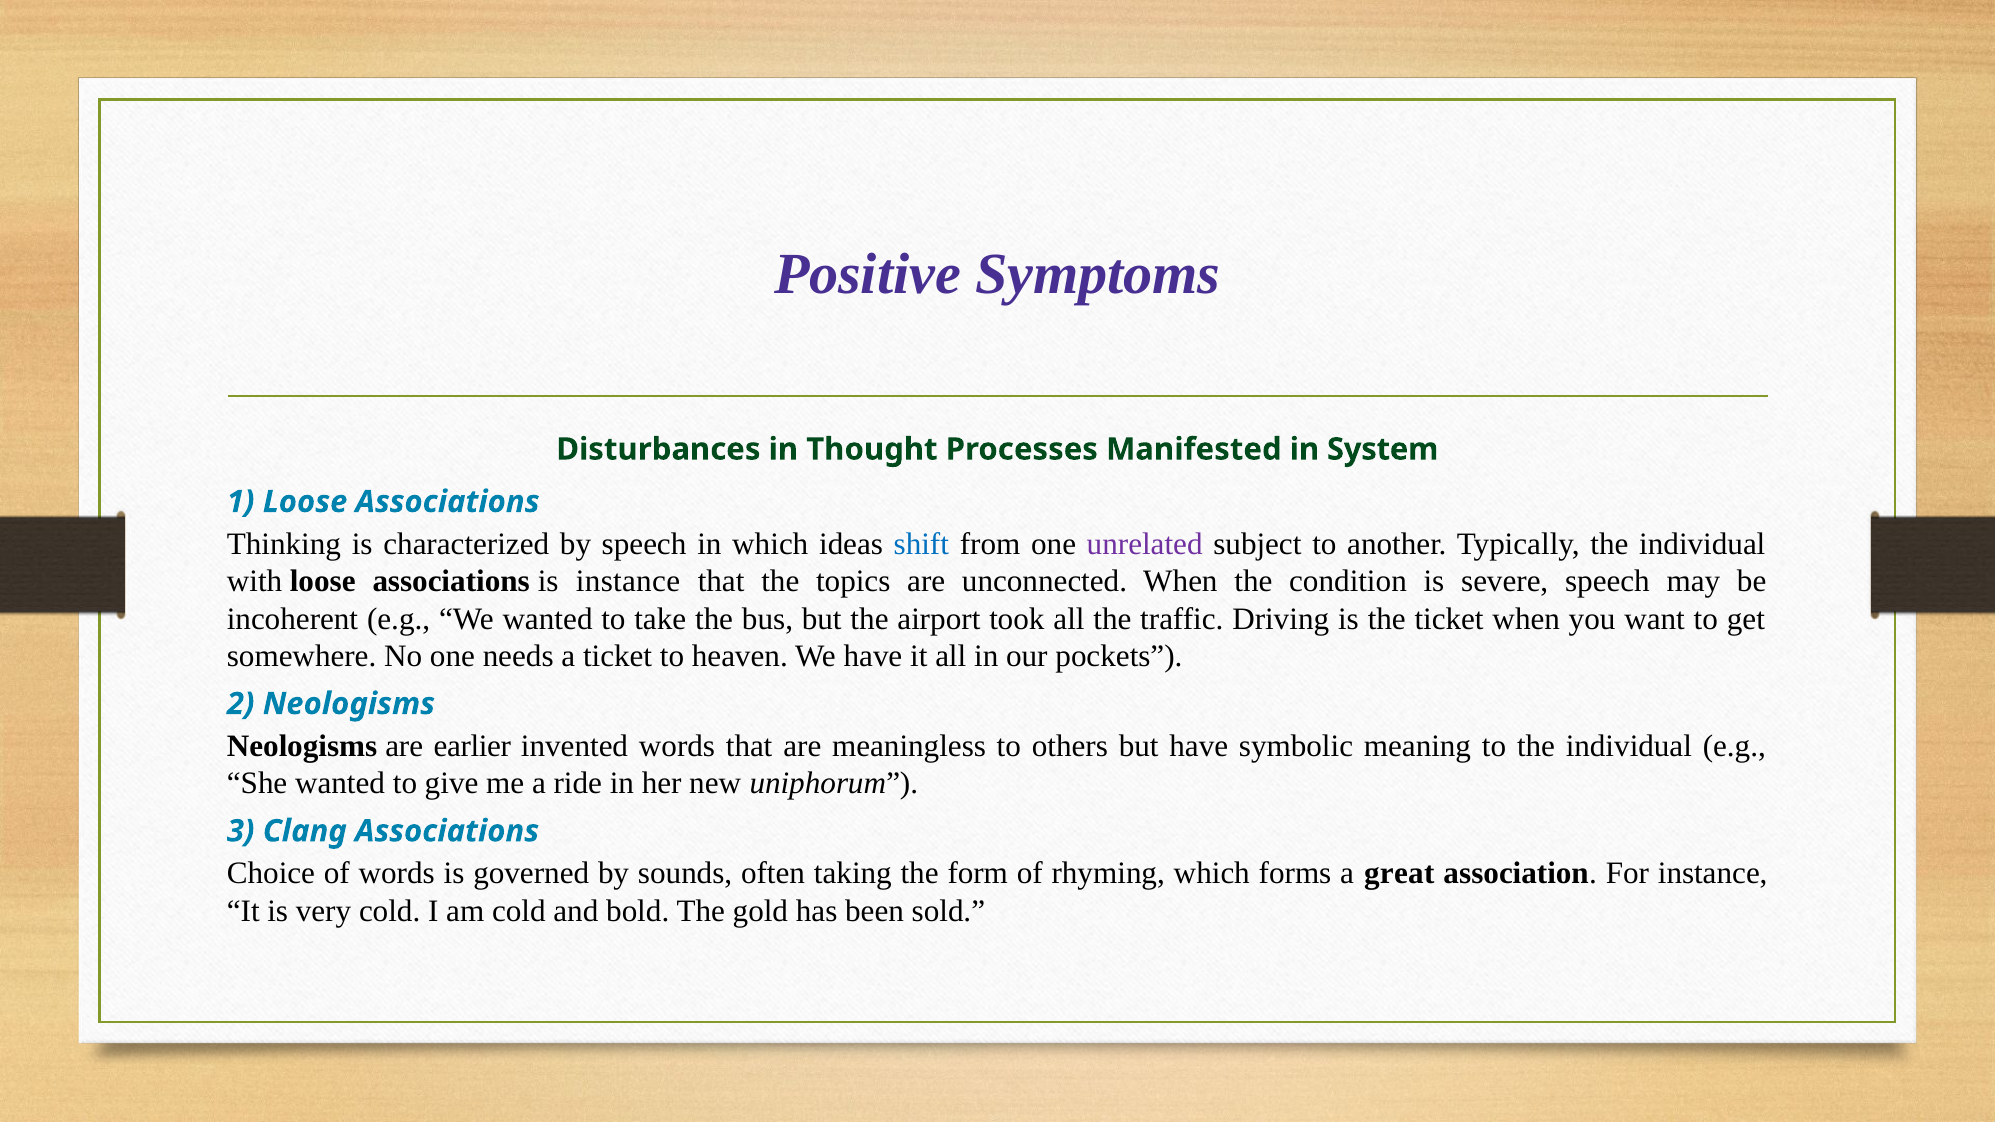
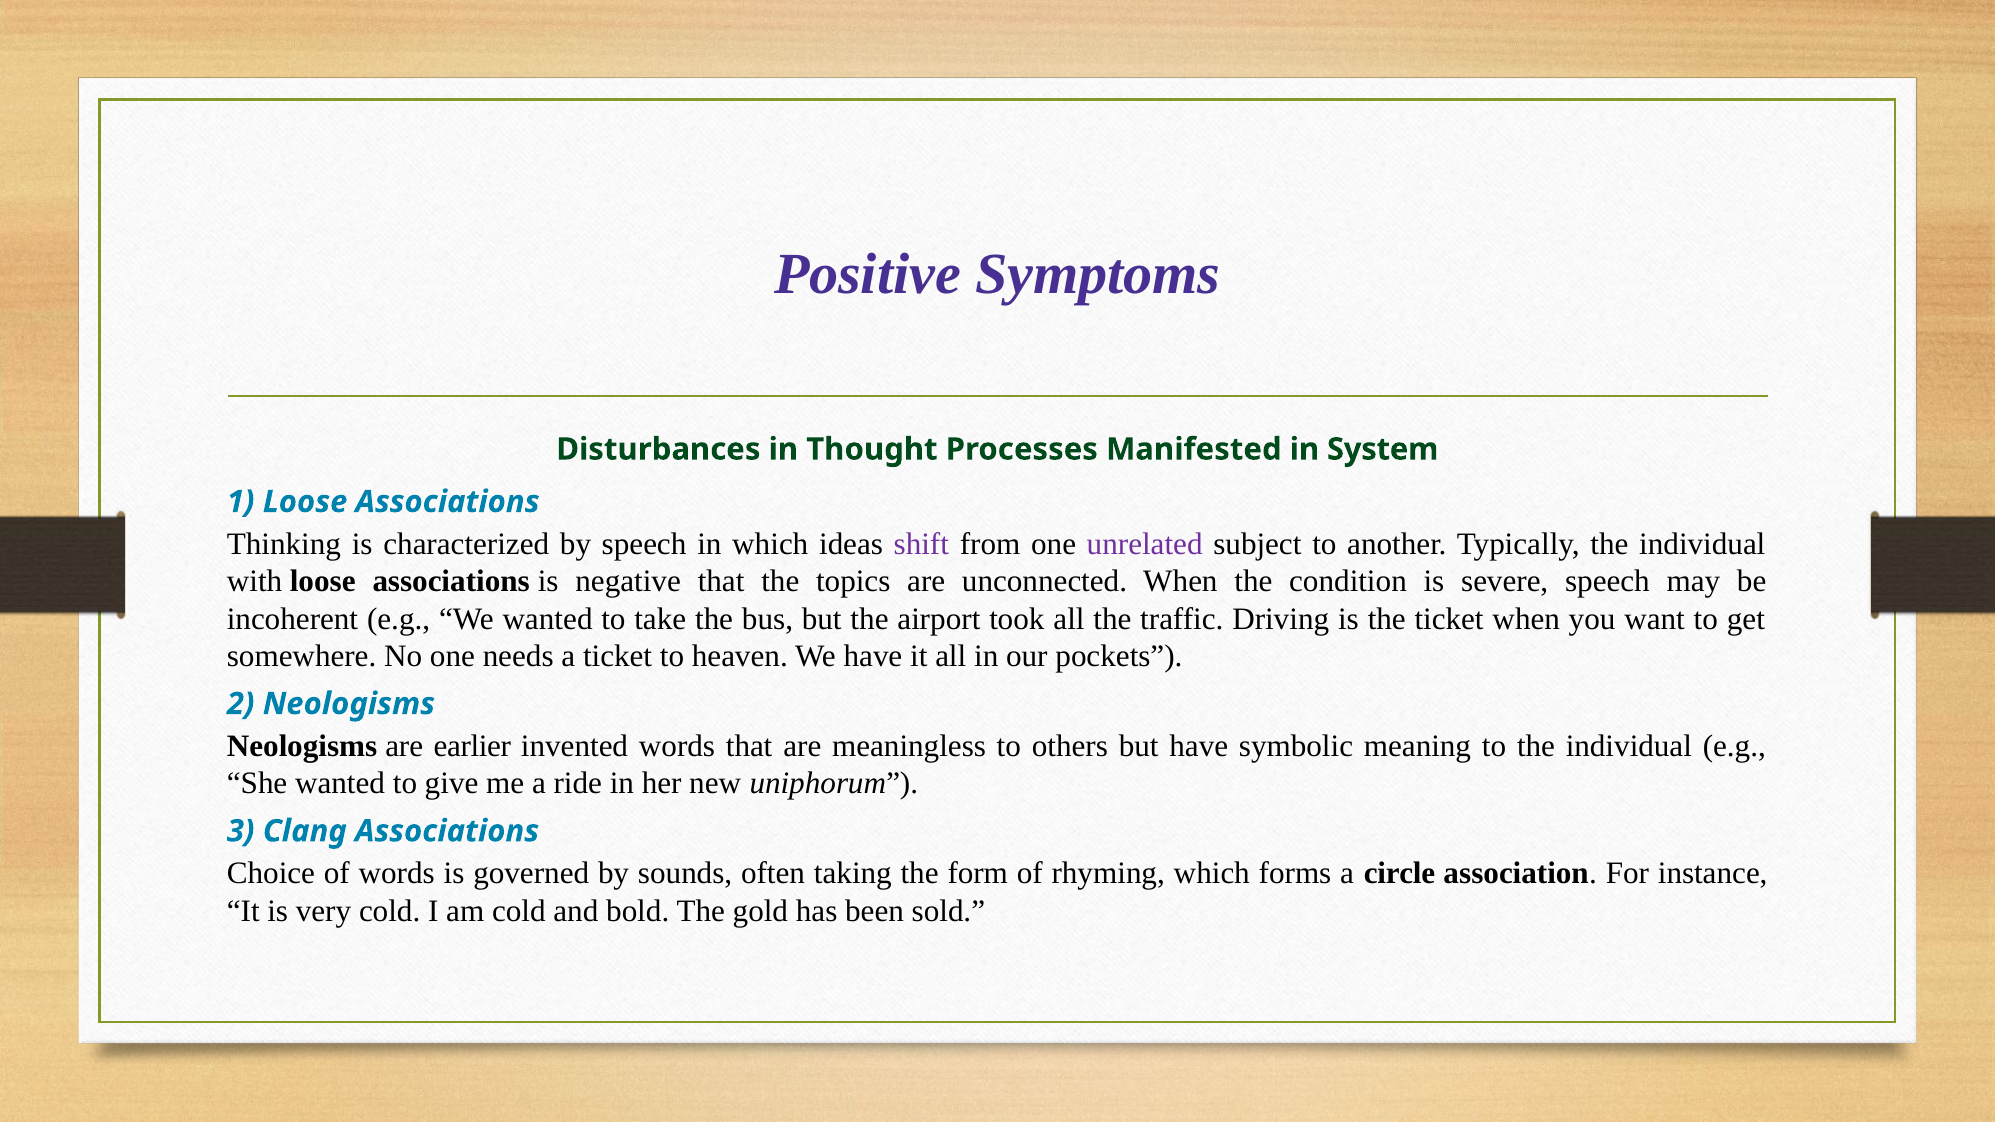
shift colour: blue -> purple
is instance: instance -> negative
great: great -> circle
